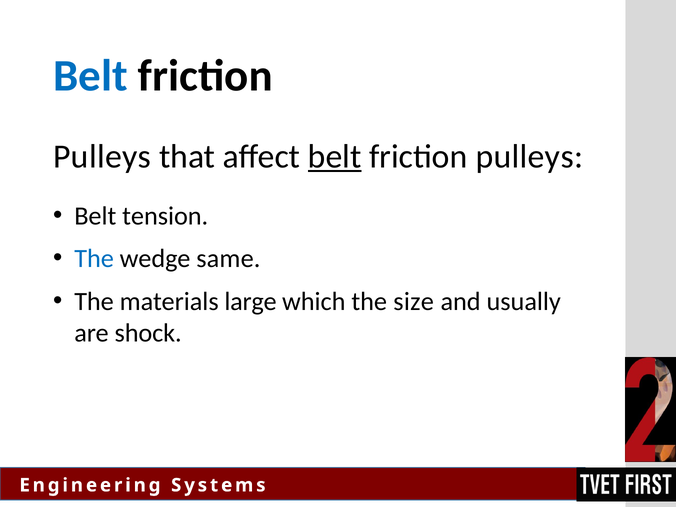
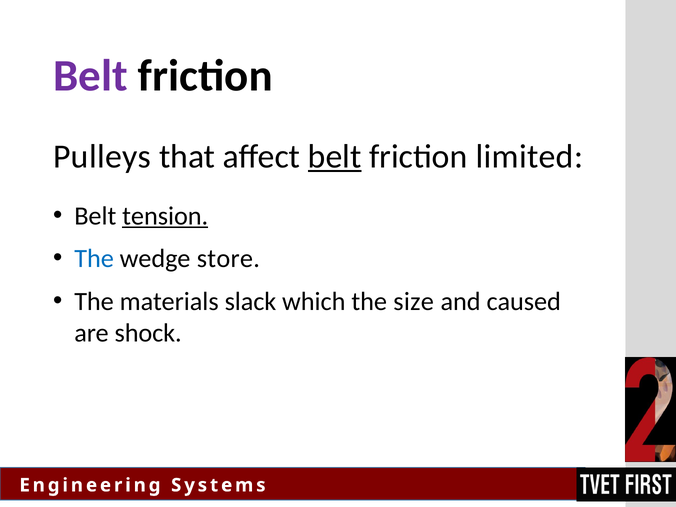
Belt at (90, 76) colour: blue -> purple
pulleys at (529, 156): pulleys -> limited
tension underline: none -> present
same: same -> store
large: large -> slack
usually: usually -> caused
